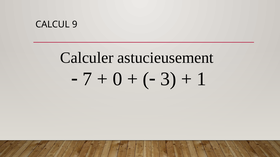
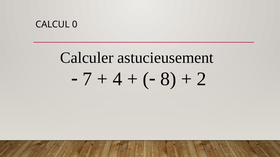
9: 9 -> 0
0: 0 -> 4
3: 3 -> 8
1: 1 -> 2
